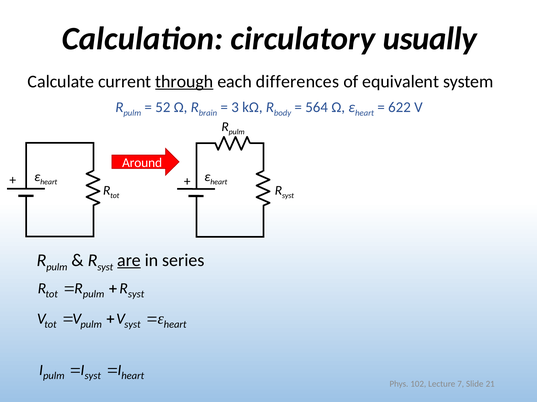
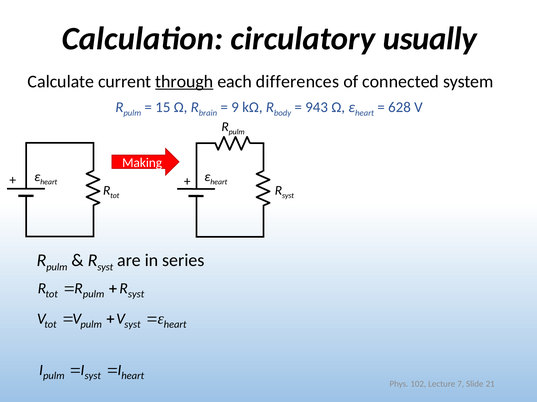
equivalent: equivalent -> connected
52: 52 -> 15
3: 3 -> 9
564: 564 -> 943
622: 622 -> 628
Around: Around -> Making
are underline: present -> none
